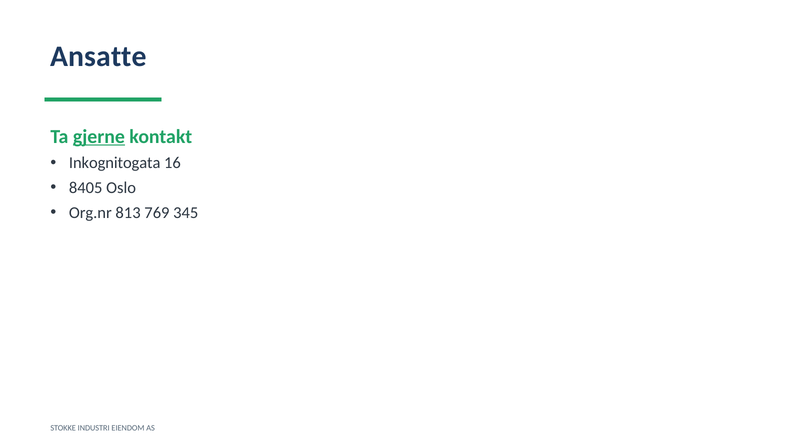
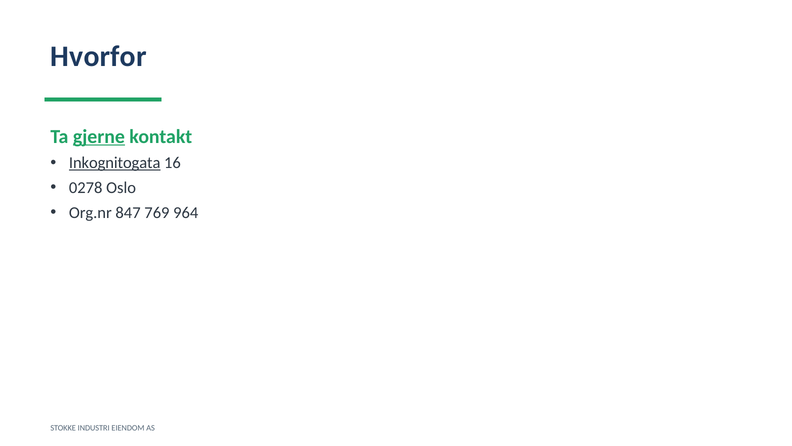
Ansatte: Ansatte -> Hvorfor
Inkognitogata underline: none -> present
8405: 8405 -> 0278
813: 813 -> 847
345: 345 -> 964
